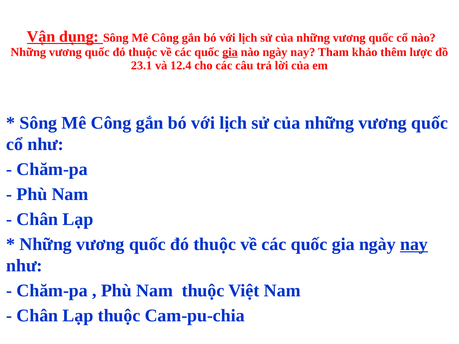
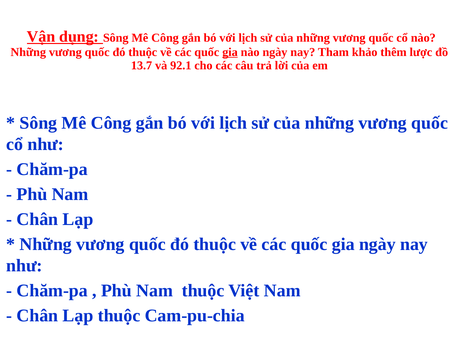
23.1: 23.1 -> 13.7
12.4: 12.4 -> 92.1
nay at (414, 244) underline: present -> none
